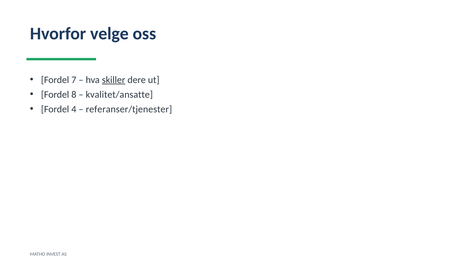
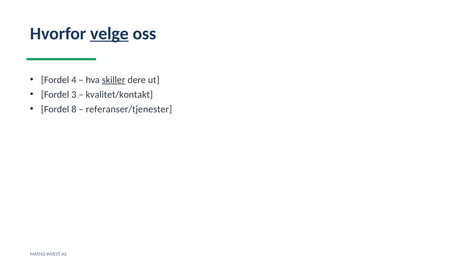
velge underline: none -> present
7: 7 -> 4
8: 8 -> 3
kvalitet/ansatte: kvalitet/ansatte -> kvalitet/kontakt
4: 4 -> 8
